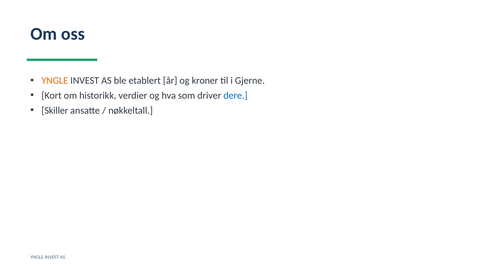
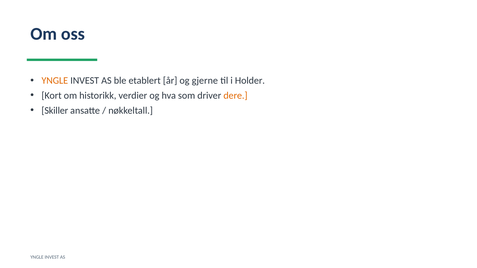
kroner: kroner -> gjerne
Gjerne: Gjerne -> Holder
dere colour: blue -> orange
